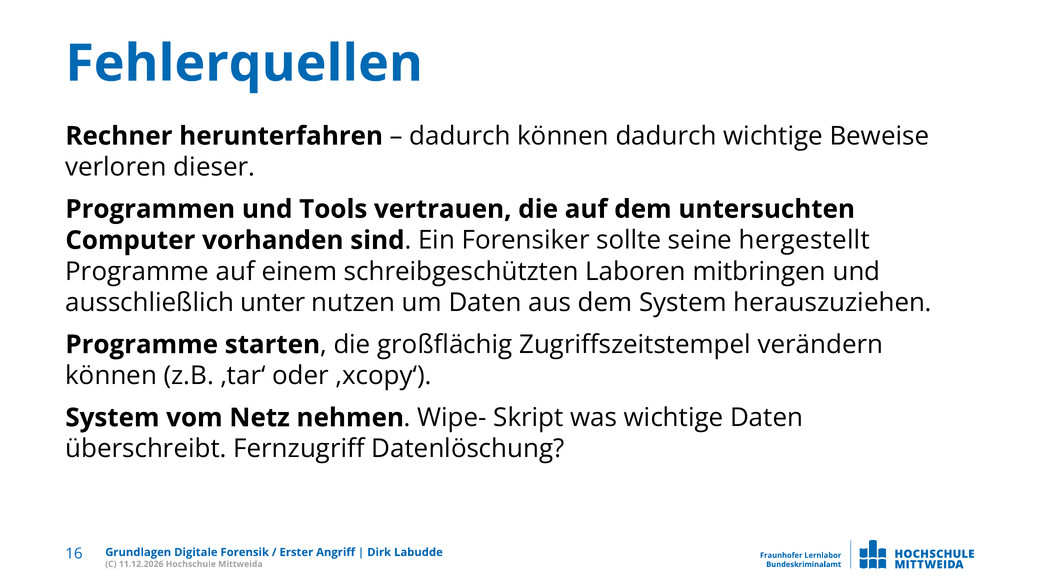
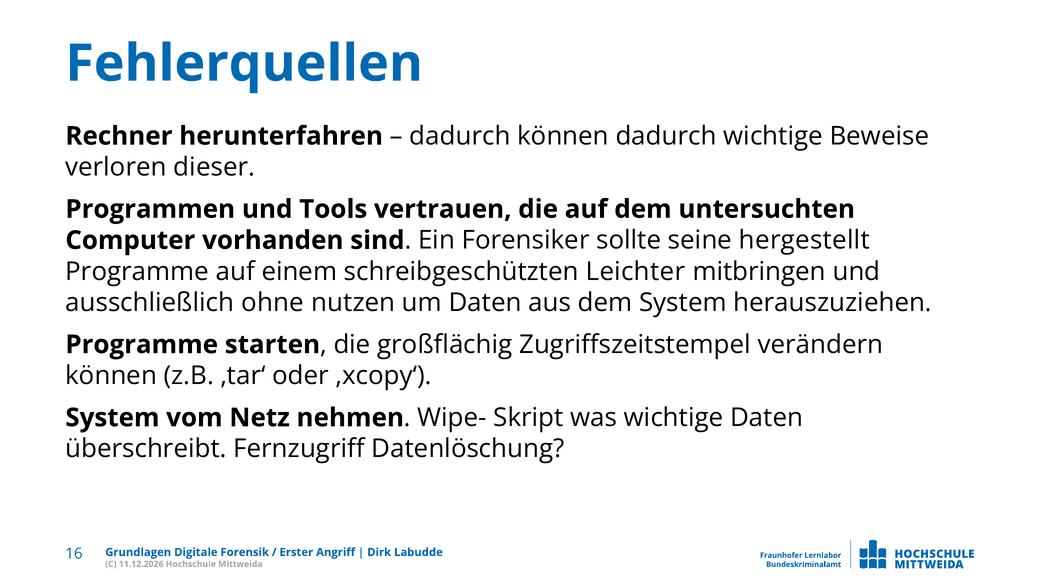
Laboren: Laboren -> Leichter
unter: unter -> ohne
